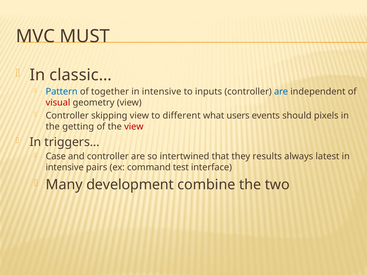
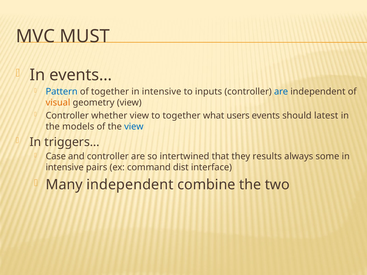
classic…: classic… -> events…
visual colour: red -> orange
skipping: skipping -> whether
to different: different -> together
pixels: pixels -> latest
getting: getting -> models
view at (134, 127) colour: red -> blue
latest: latest -> some
test: test -> dist
Many development: development -> independent
